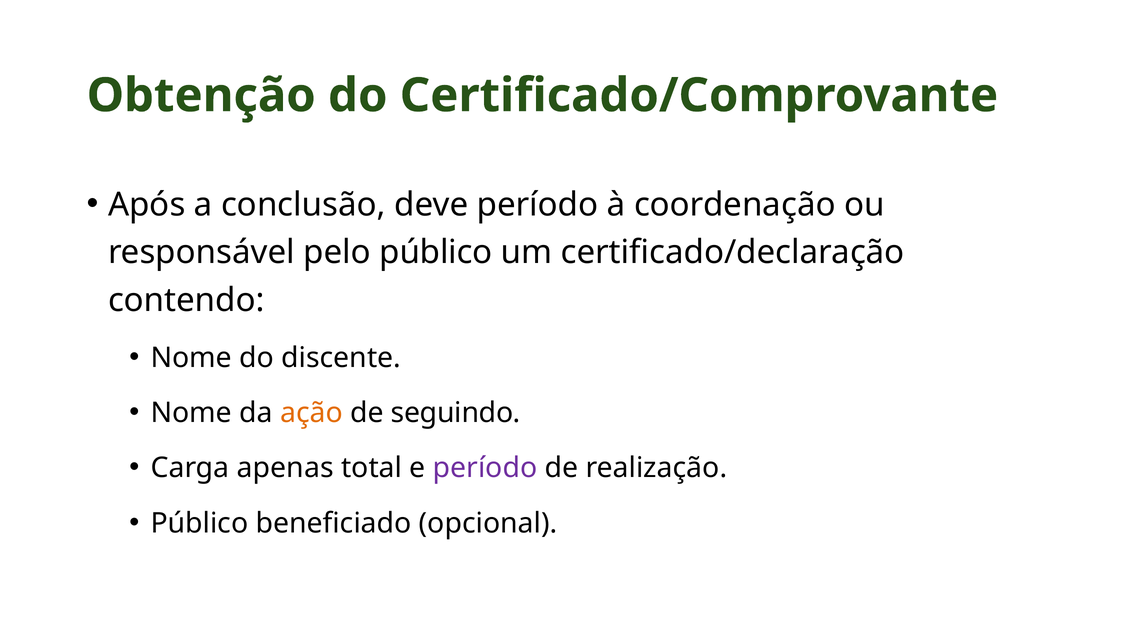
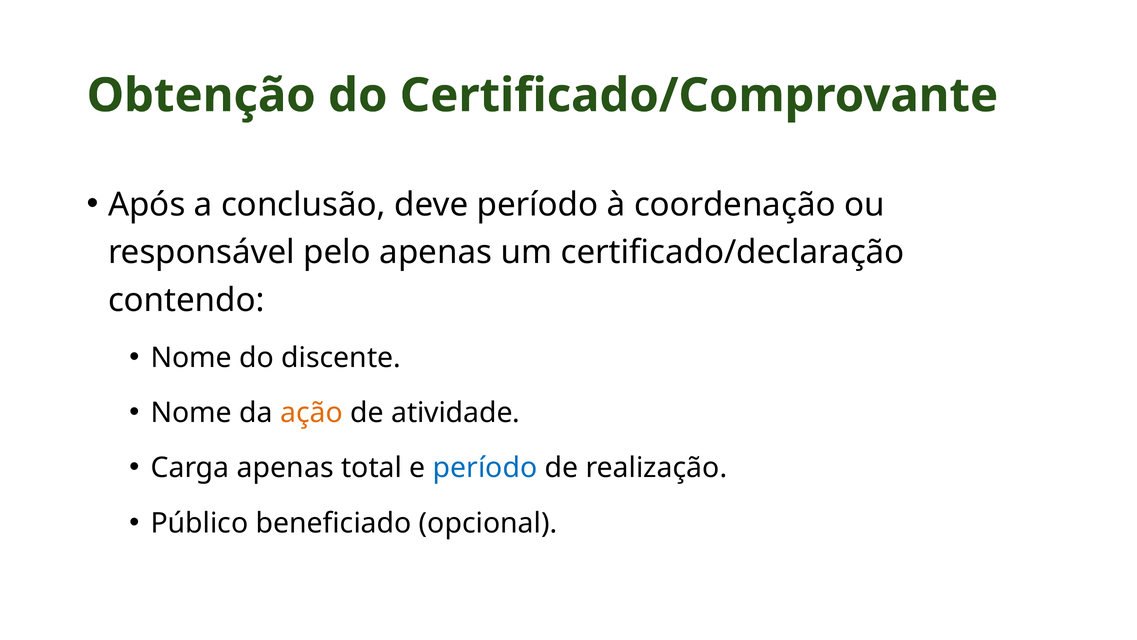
pelo público: público -> apenas
seguindo: seguindo -> atividade
período at (485, 468) colour: purple -> blue
